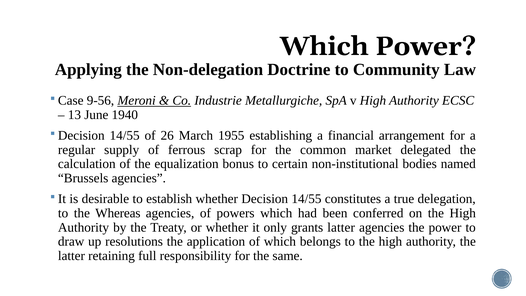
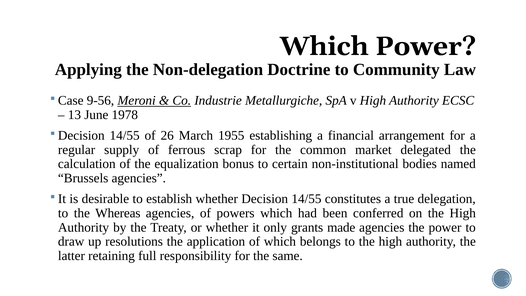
1940: 1940 -> 1978
grants latter: latter -> made
